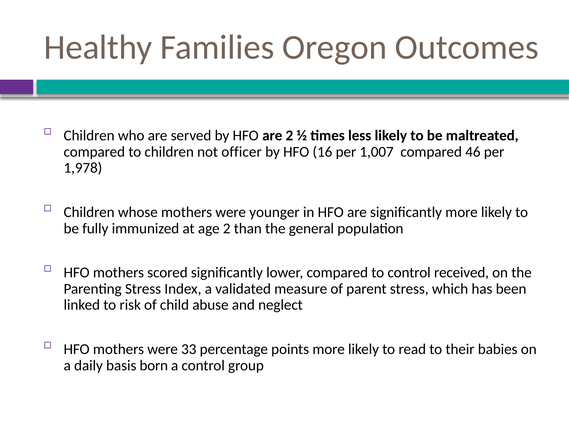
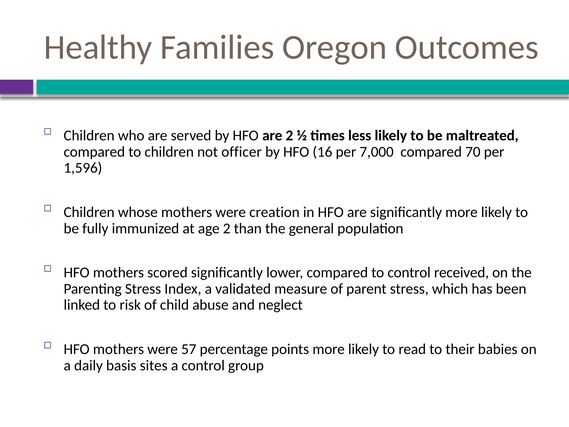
1,007: 1,007 -> 7,000
46: 46 -> 70
1,978: 1,978 -> 1,596
younger: younger -> creation
33: 33 -> 57
born: born -> sites
